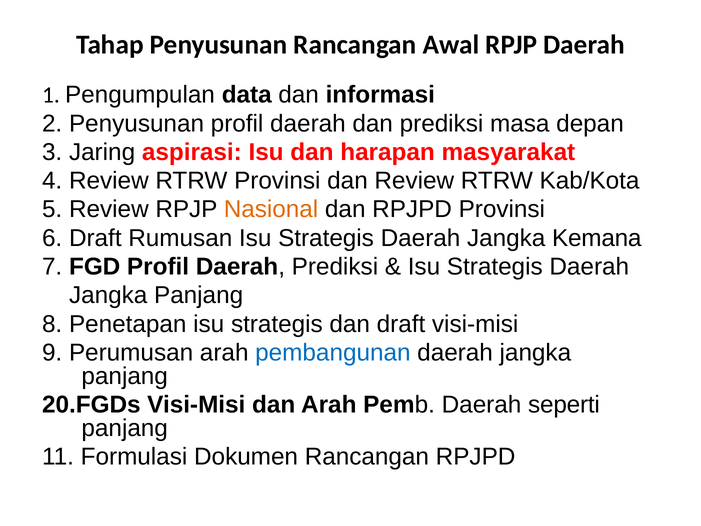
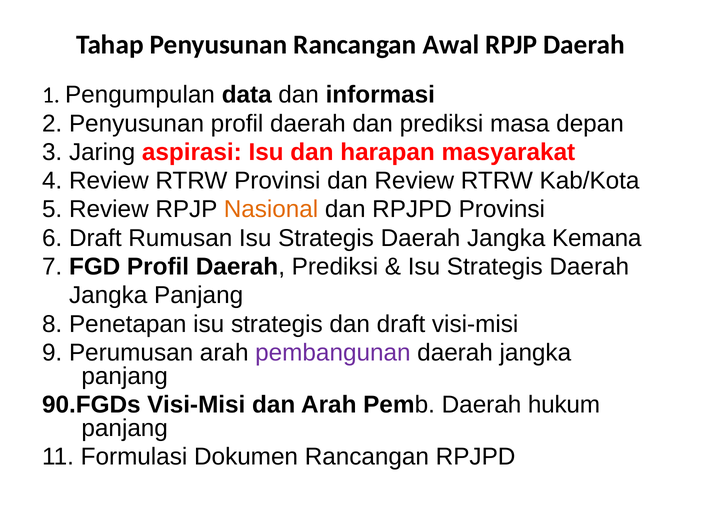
pembangunan colour: blue -> purple
20.FGDs: 20.FGDs -> 90.FGDs
seperti: seperti -> hukum
